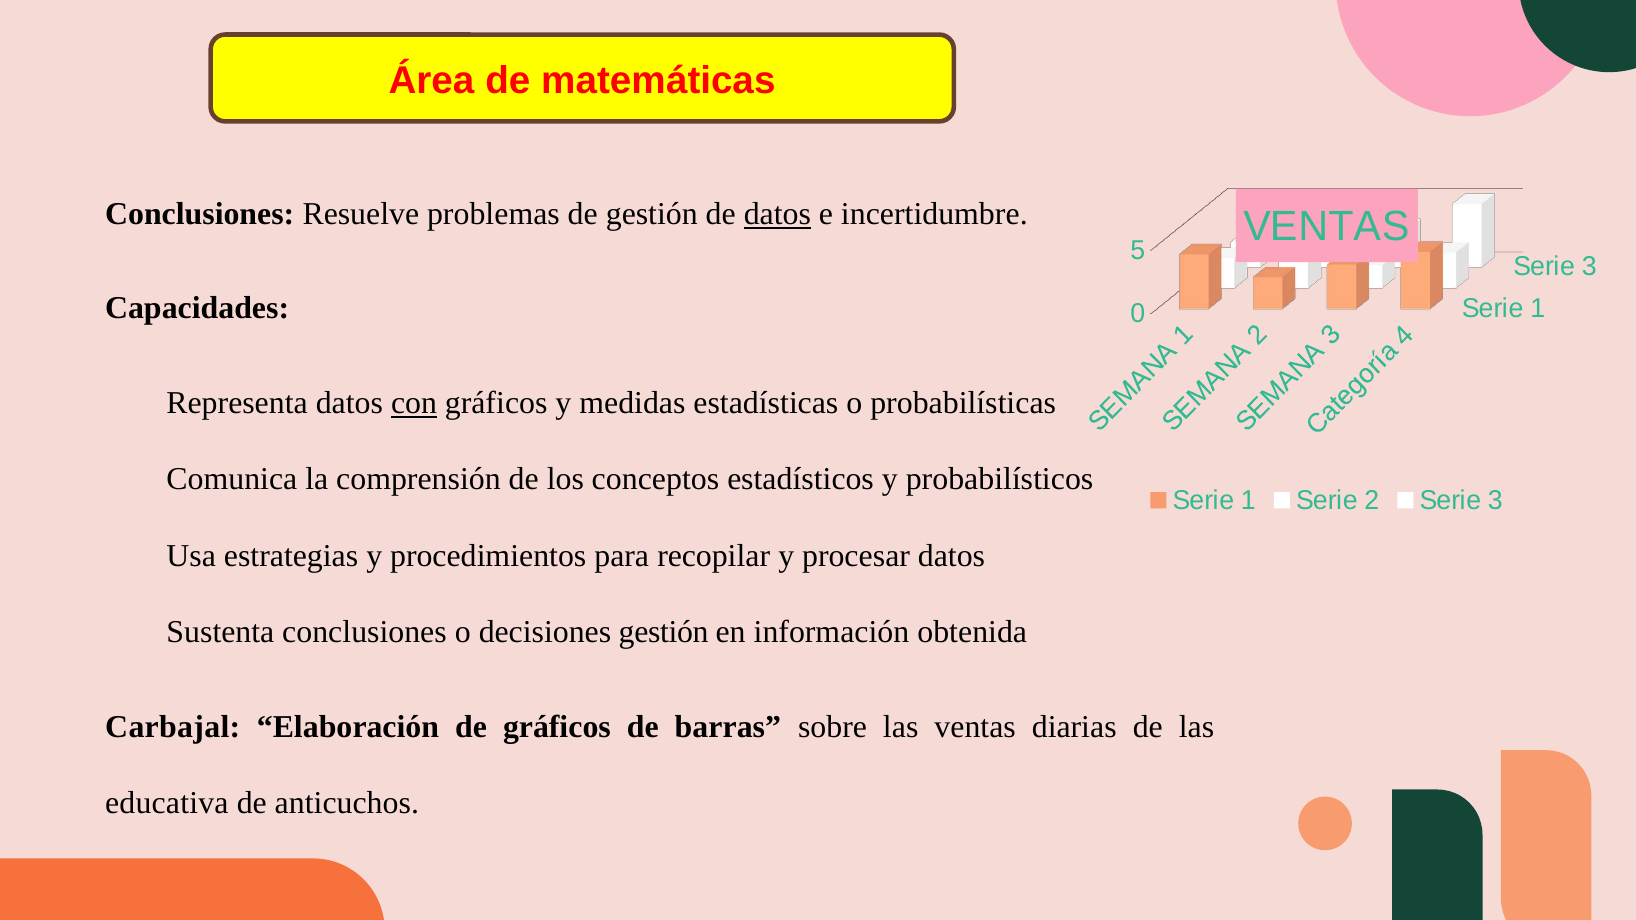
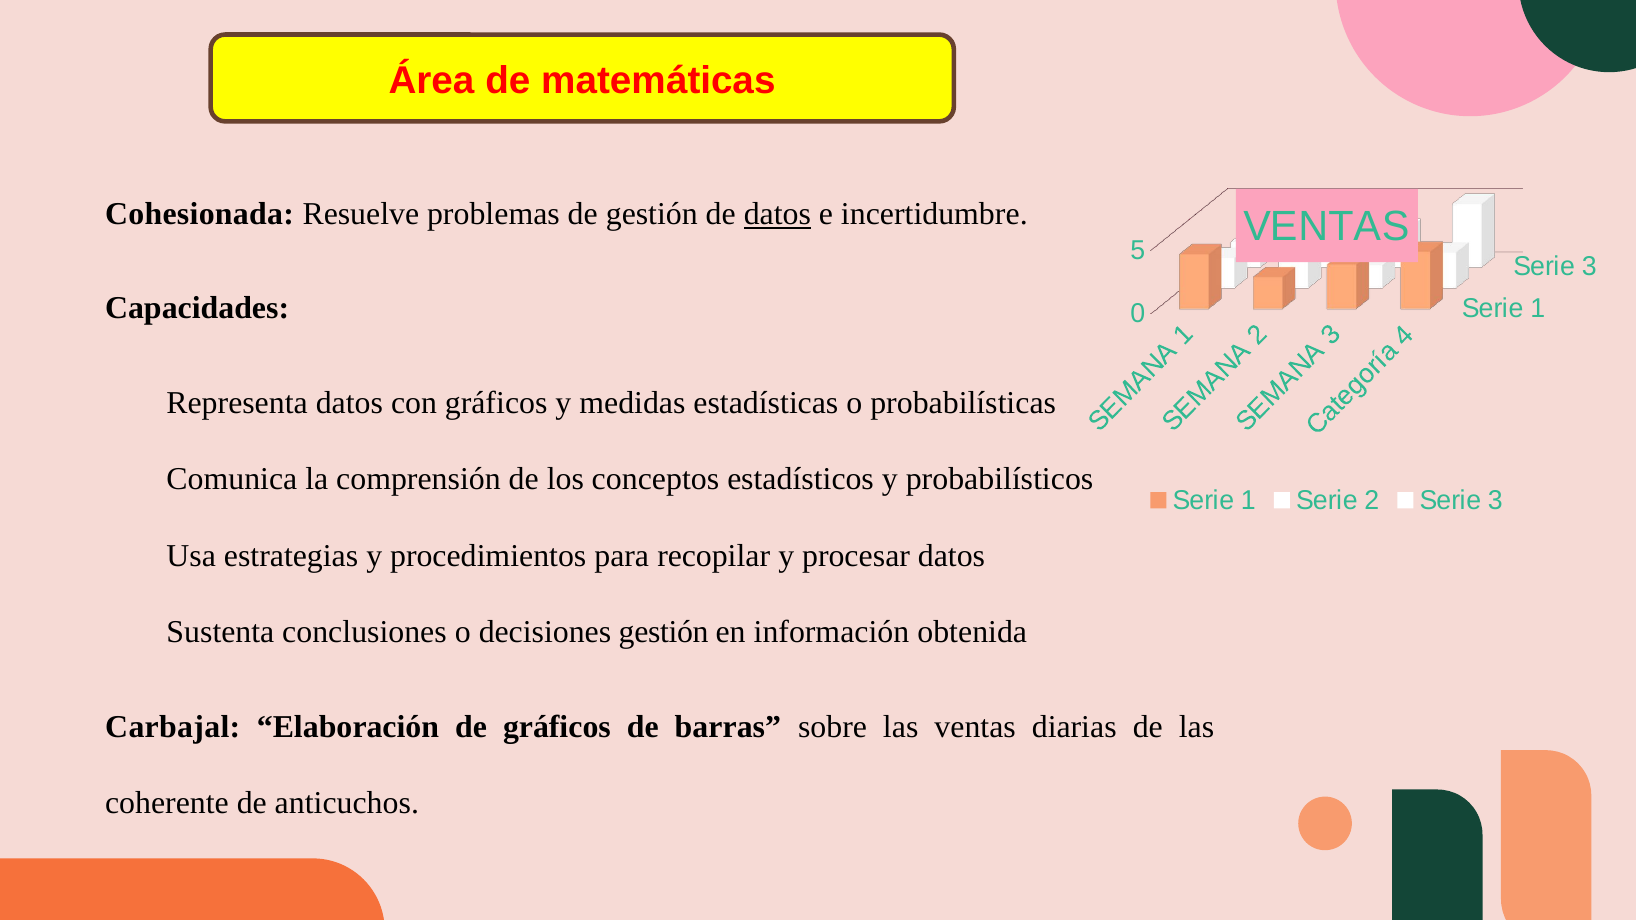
Conclusiones at (200, 214): Conclusiones -> Cohesionada
con underline: present -> none
educativa: educativa -> coherente
